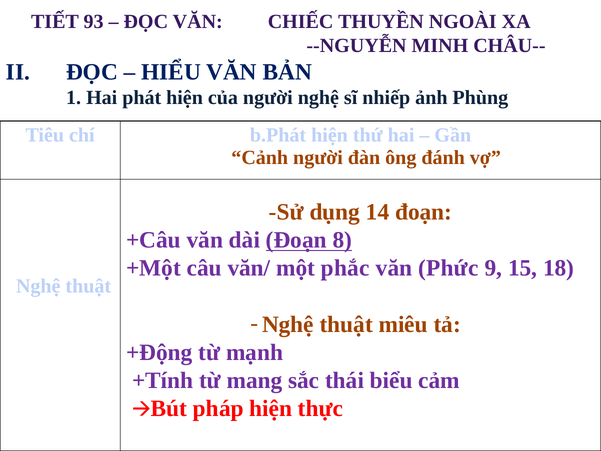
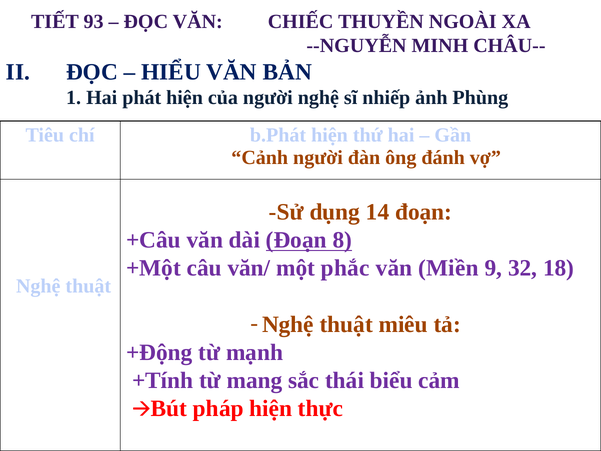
Phức: Phức -> Miền
15: 15 -> 32
